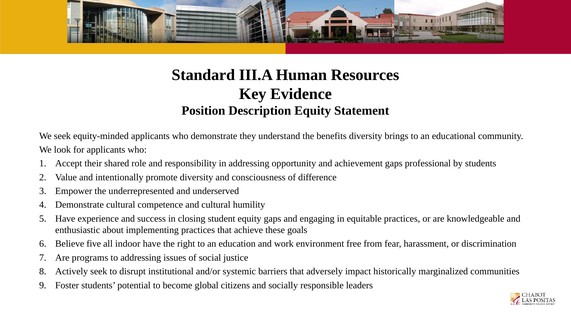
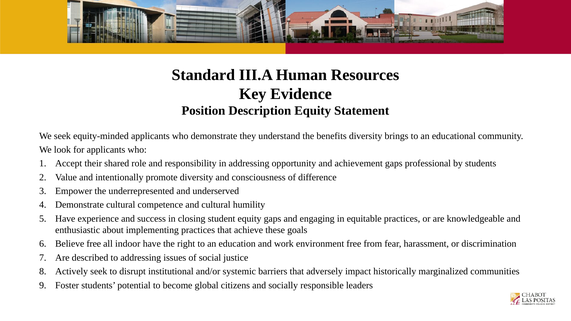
Believe five: five -> free
programs: programs -> described
